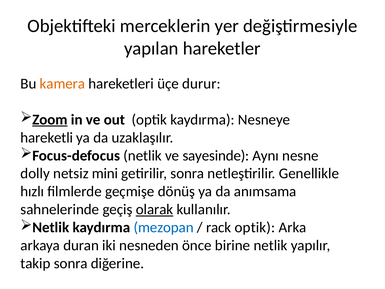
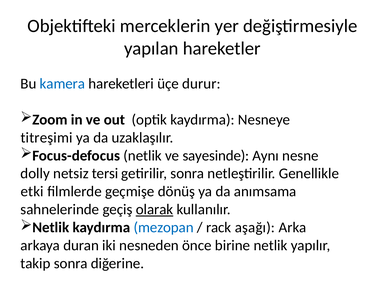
kamera colour: orange -> blue
Zoom underline: present -> none
hareketli: hareketli -> titreşimi
mini: mini -> tersi
hızlı: hızlı -> etki
rack optik: optik -> aşağı
